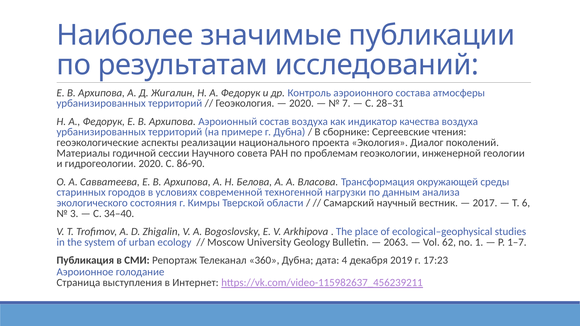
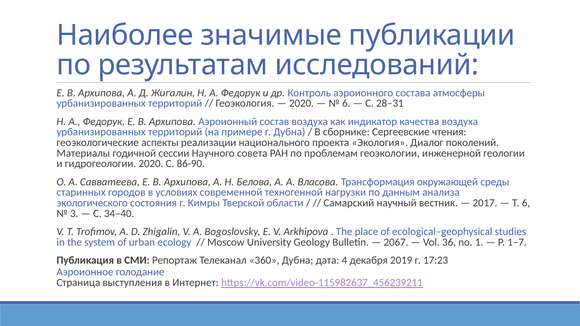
7 at (346, 103): 7 -> 6
2063: 2063 -> 2067
62: 62 -> 36
